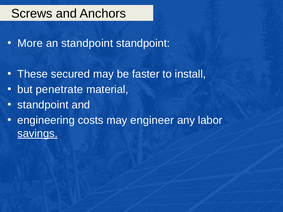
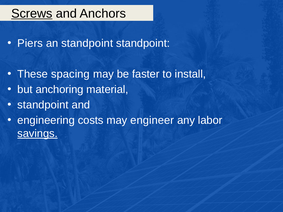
Screws underline: none -> present
More: More -> Piers
secured: secured -> spacing
penetrate: penetrate -> anchoring
